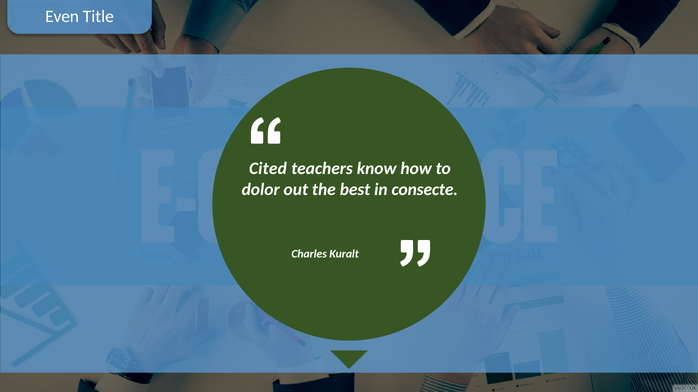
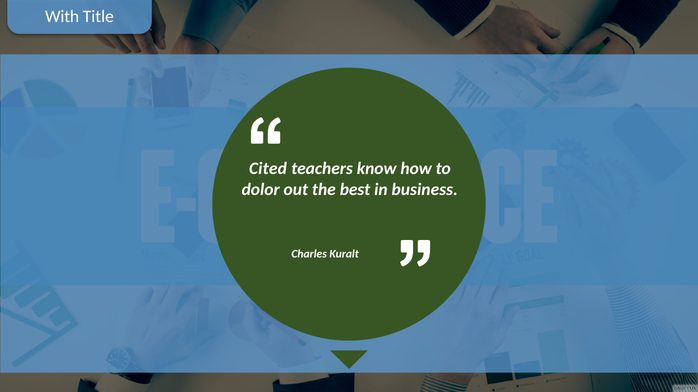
Even: Even -> With
consecte: consecte -> business
